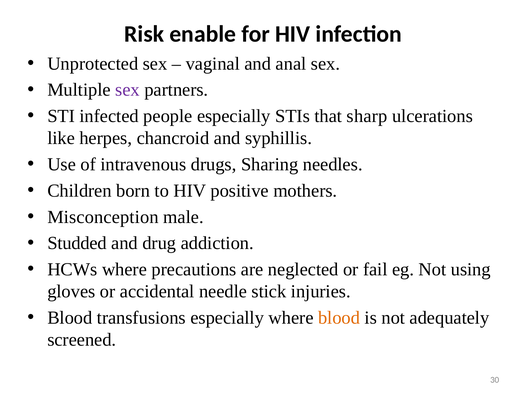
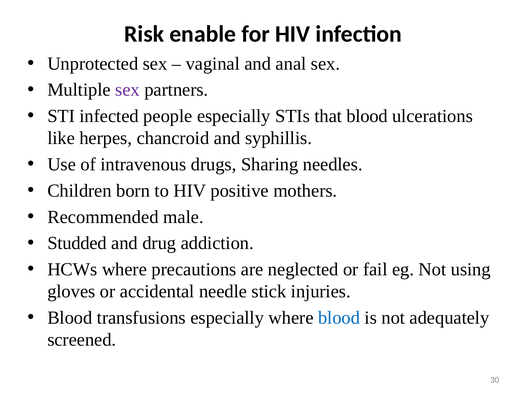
that sharp: sharp -> blood
Misconception: Misconception -> Recommended
blood at (339, 318) colour: orange -> blue
